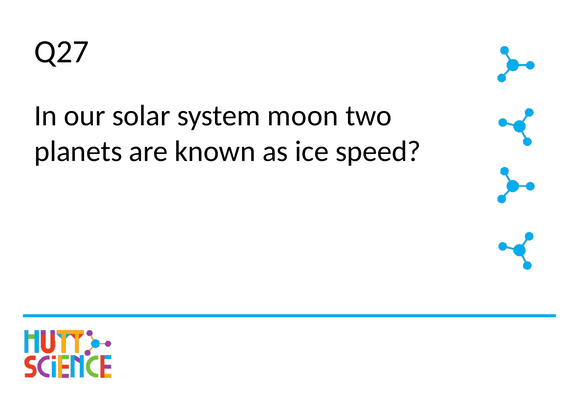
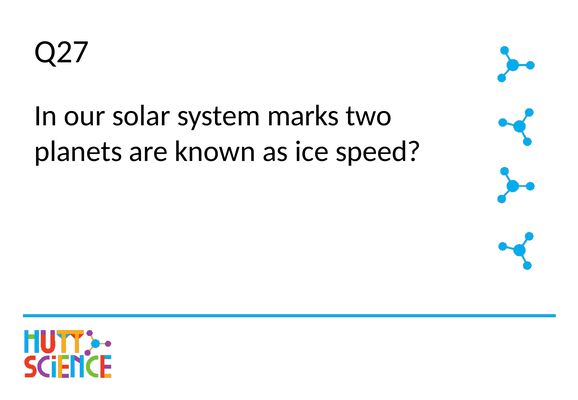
moon: moon -> marks
